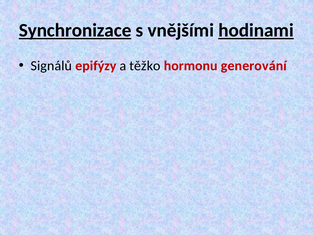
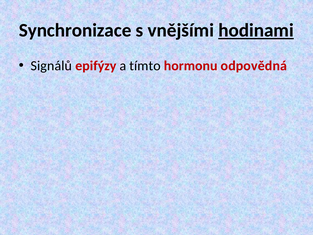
Synchronizace underline: present -> none
těžko: těžko -> tímto
generování: generování -> odpovědná
